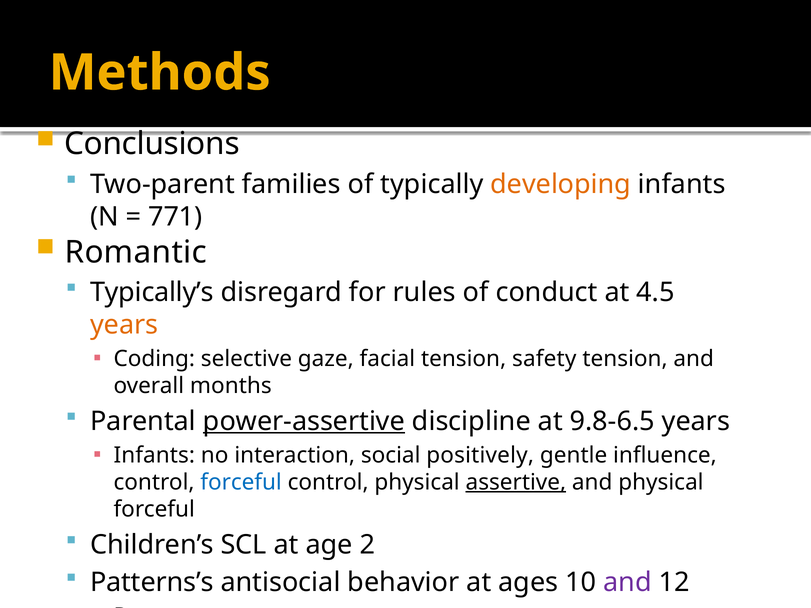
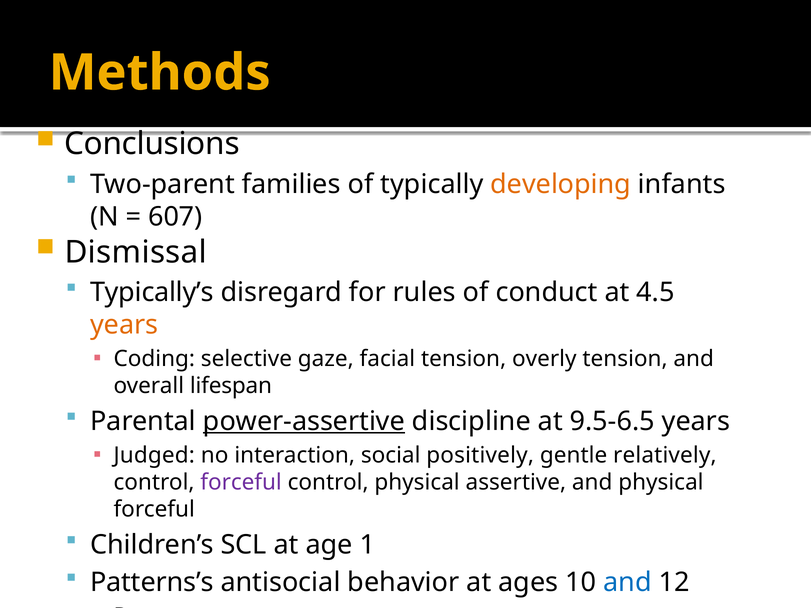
771: 771 -> 607
Romantic: Romantic -> Dismissal
safety: safety -> overly
months: months -> lifespan
9.8-6.5: 9.8-6.5 -> 9.5-6.5
Infants at (154, 455): Infants -> Judged
influence: influence -> relatively
forceful at (241, 482) colour: blue -> purple
assertive underline: present -> none
2: 2 -> 1
and at (628, 583) colour: purple -> blue
